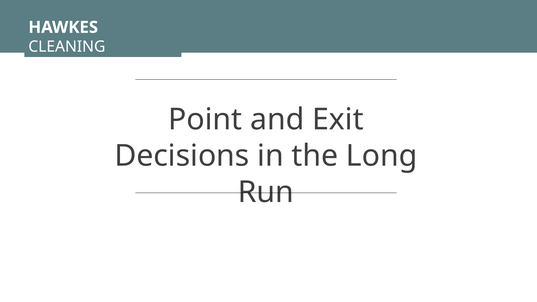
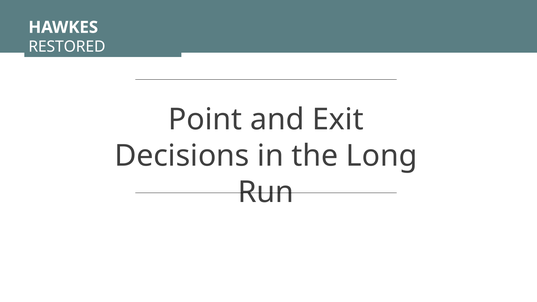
CLEANING: CLEANING -> RESTORED
